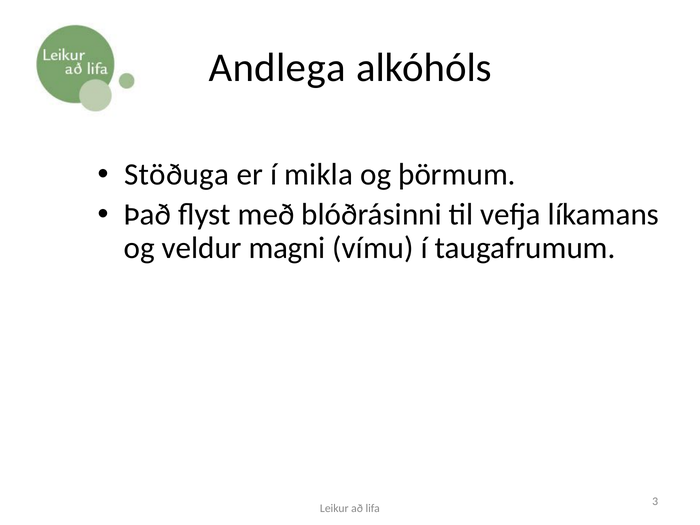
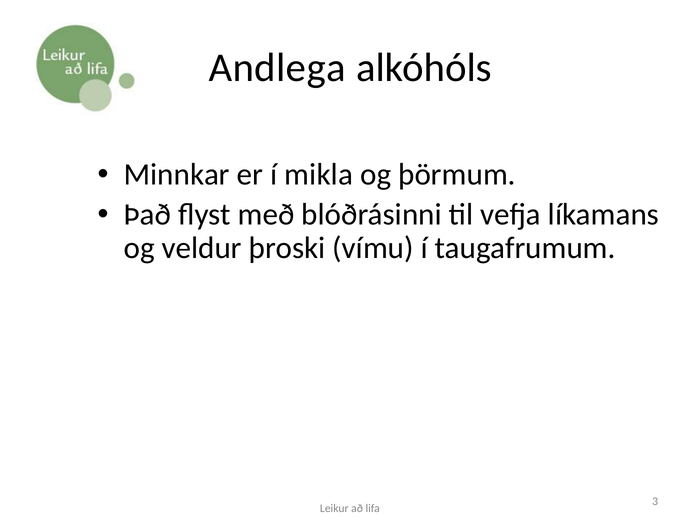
Stöðuga: Stöðuga -> Minnkar
magni: magni -> þroski
